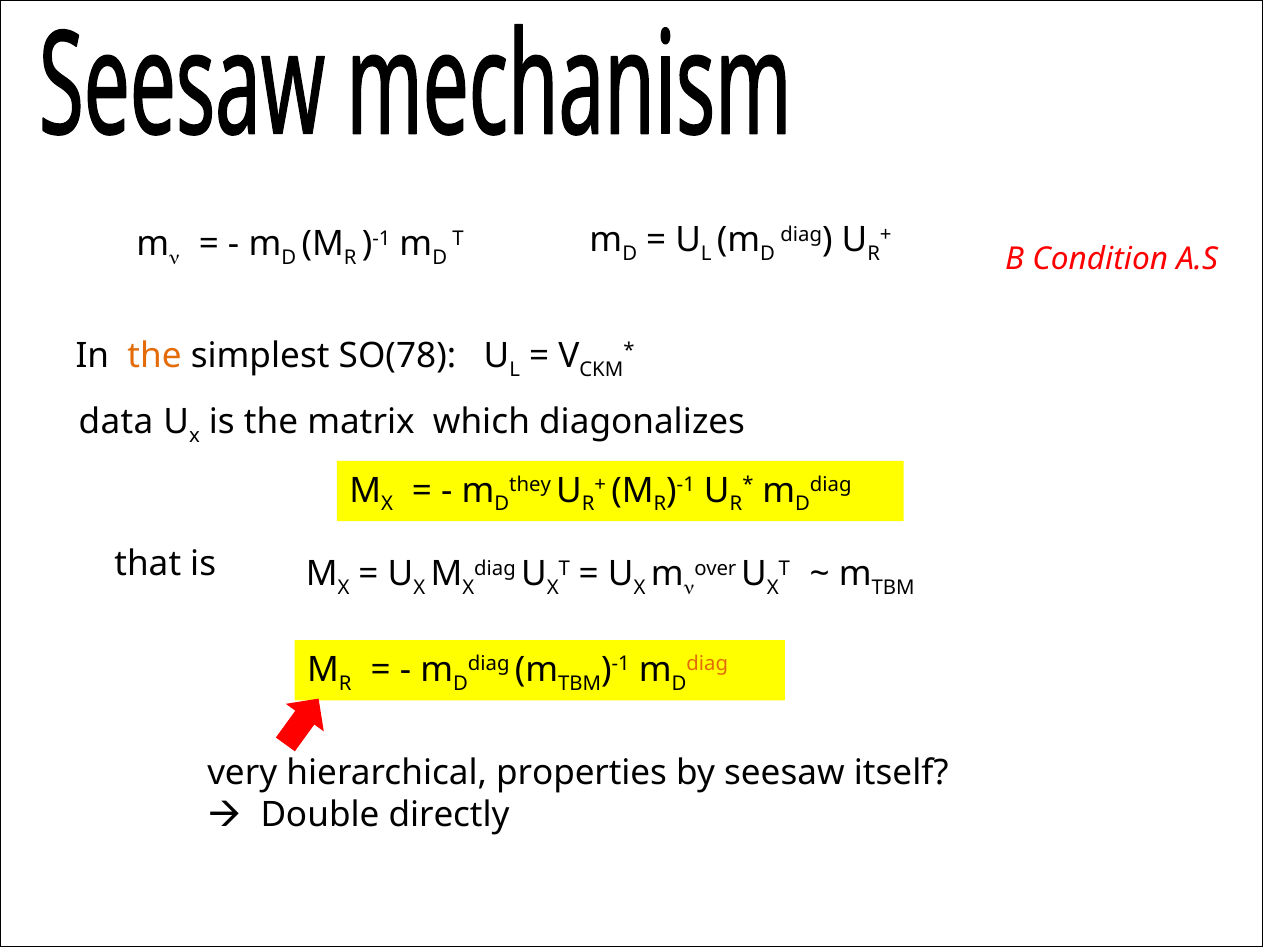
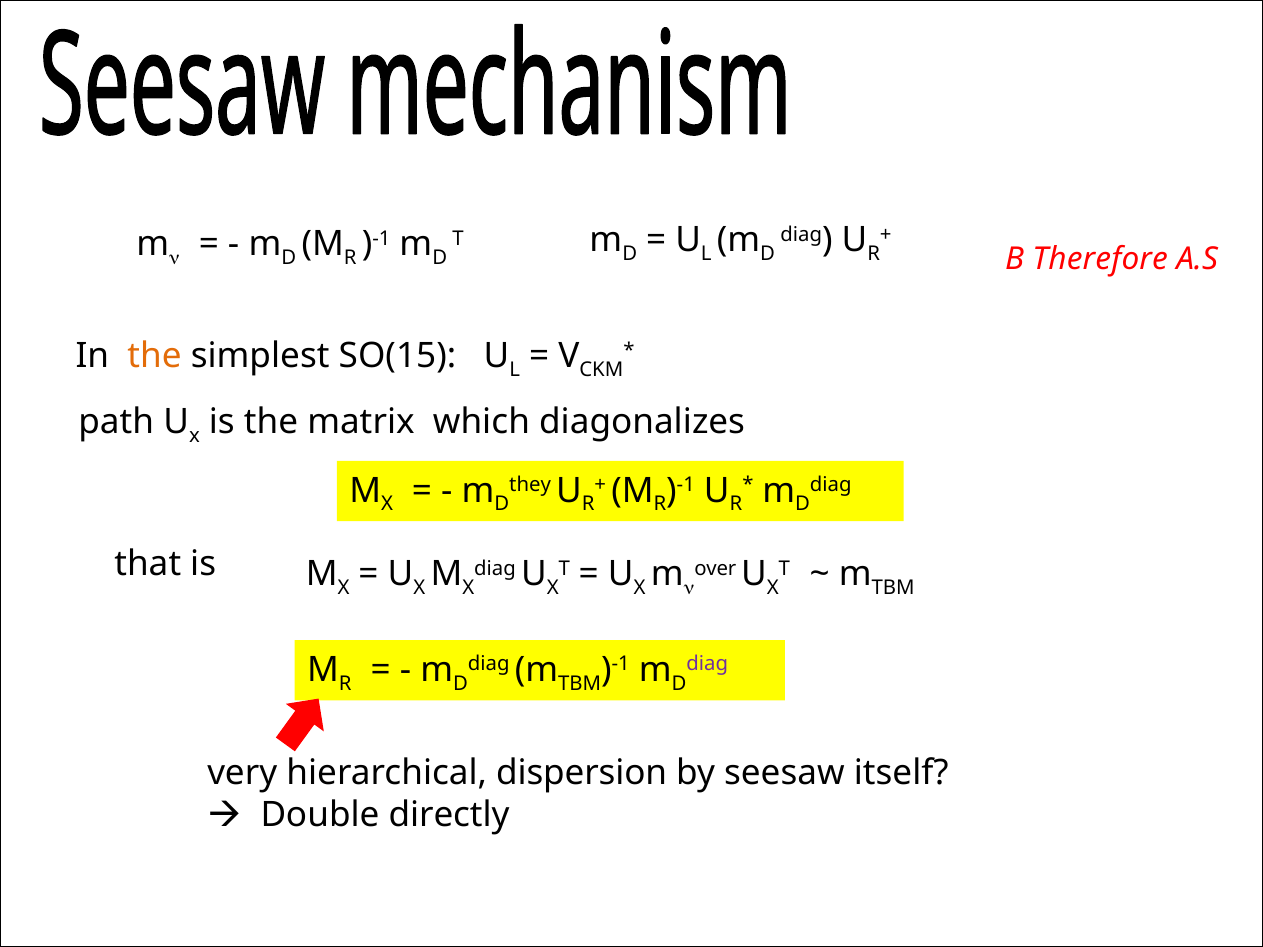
Condition: Condition -> Therefore
SO(78: SO(78 -> SO(15
data: data -> path
diag at (707, 664) colour: orange -> purple
properties: properties -> dispersion
